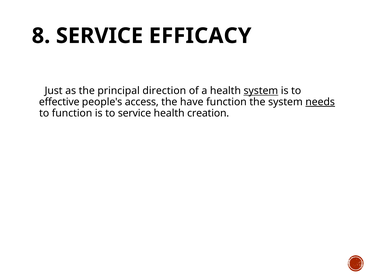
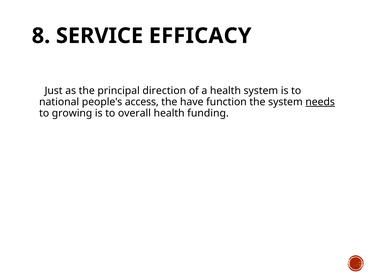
system at (261, 91) underline: present -> none
effective: effective -> national
to function: function -> growing
to service: service -> overall
creation: creation -> funding
